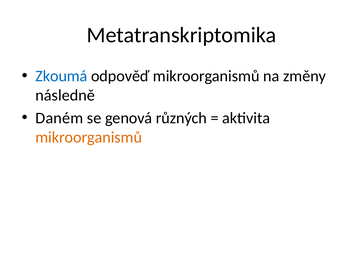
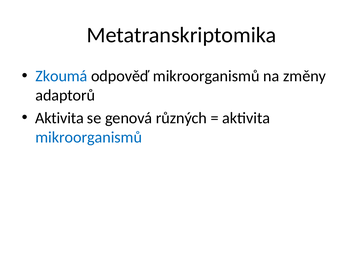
následně: následně -> adaptorů
Daném at (59, 118): Daném -> Aktivita
mikroorganismů at (89, 137) colour: orange -> blue
